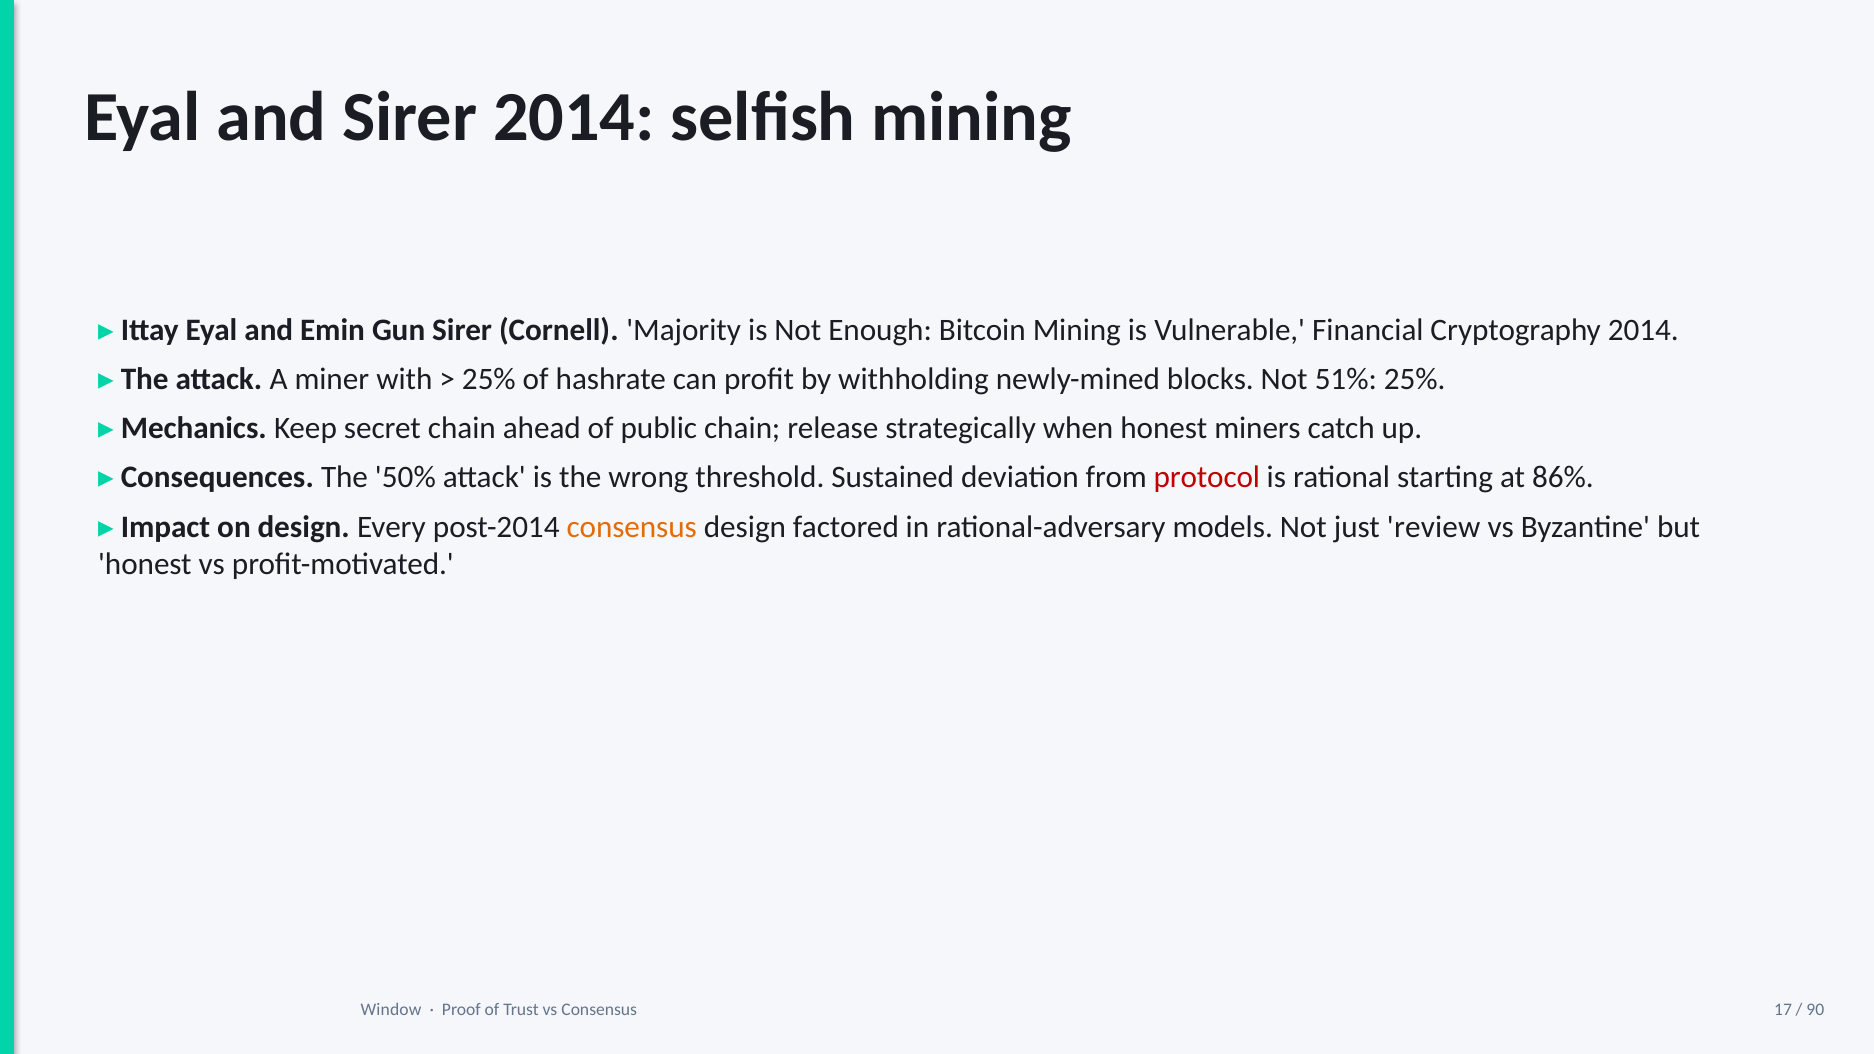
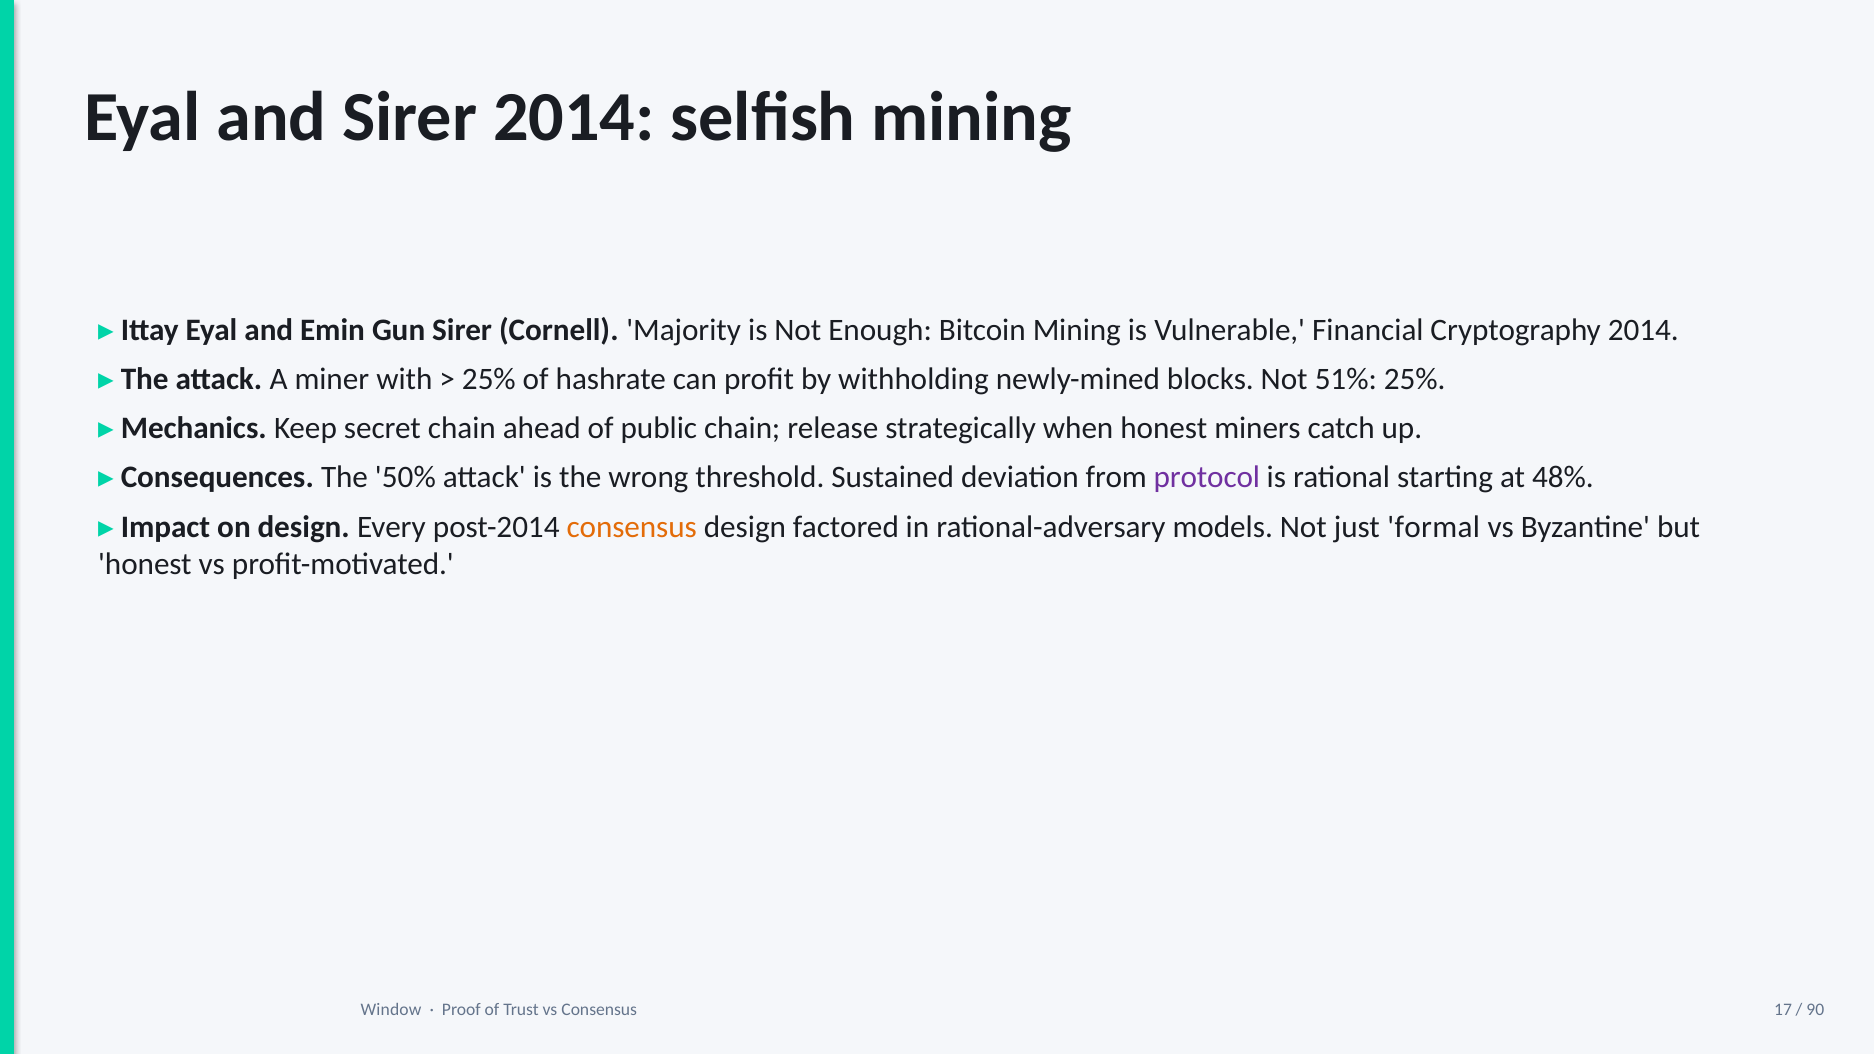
protocol colour: red -> purple
86%: 86% -> 48%
review: review -> formal
